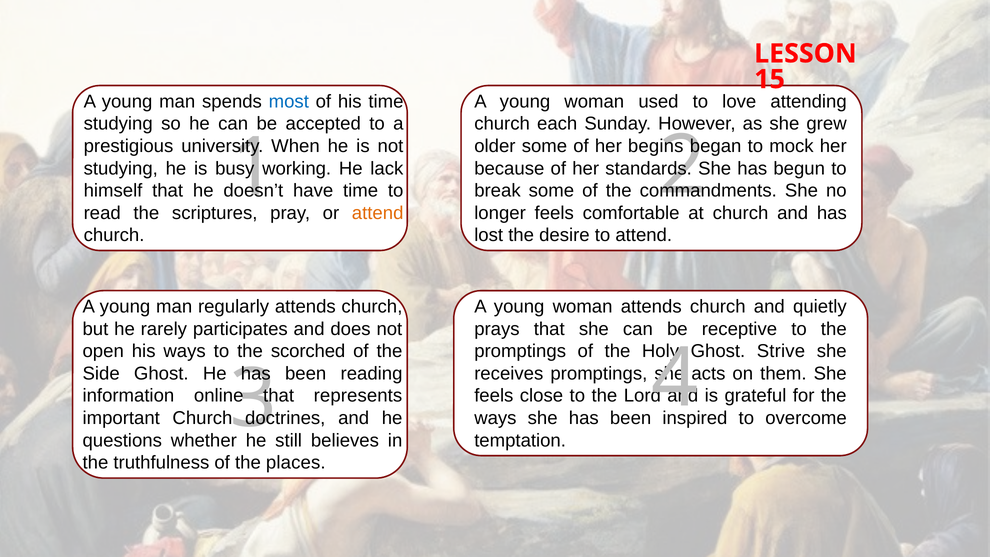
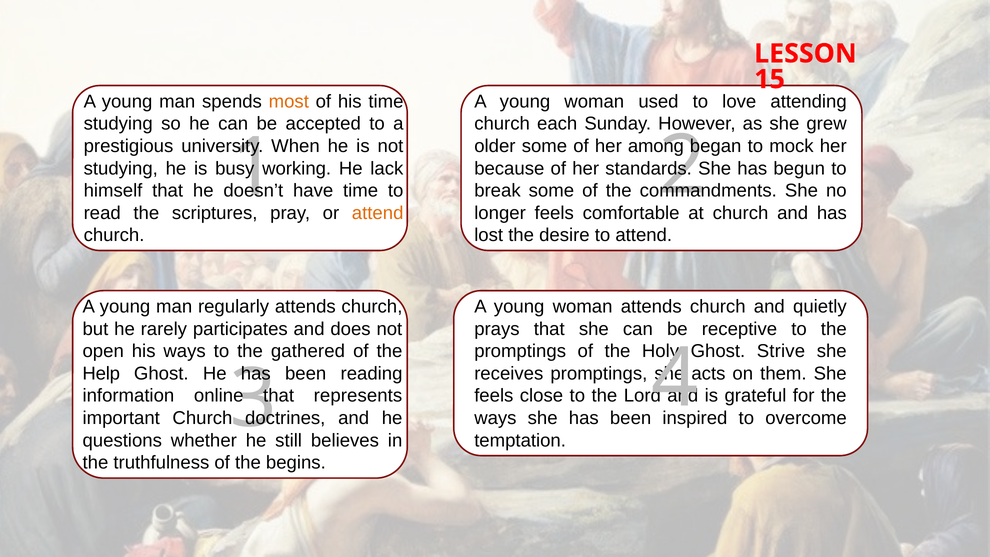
most colour: blue -> orange
begins: begins -> among
scorched: scorched -> gathered
Side: Side -> Help
places: places -> begins
